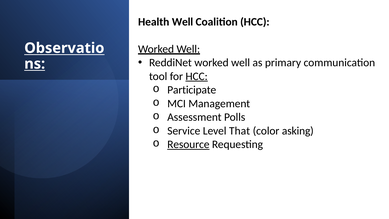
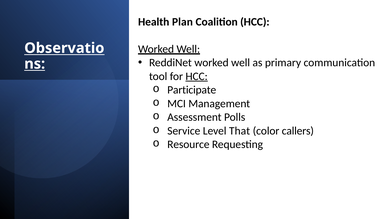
Health Well: Well -> Plan
asking: asking -> callers
Resource underline: present -> none
